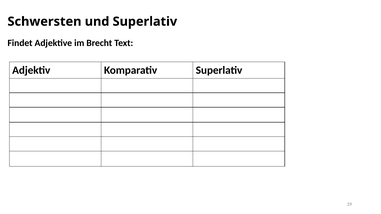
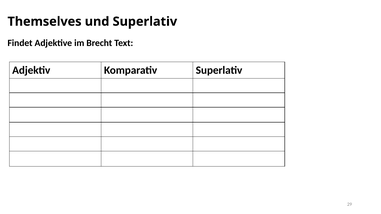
Schwersten: Schwersten -> Themselves
